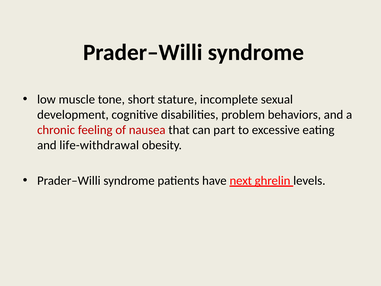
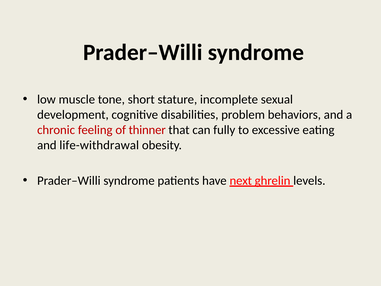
nausea: nausea -> thinner
part: part -> fully
